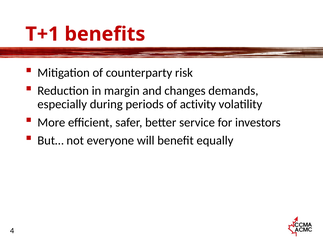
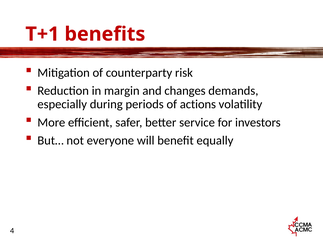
activity: activity -> actions
